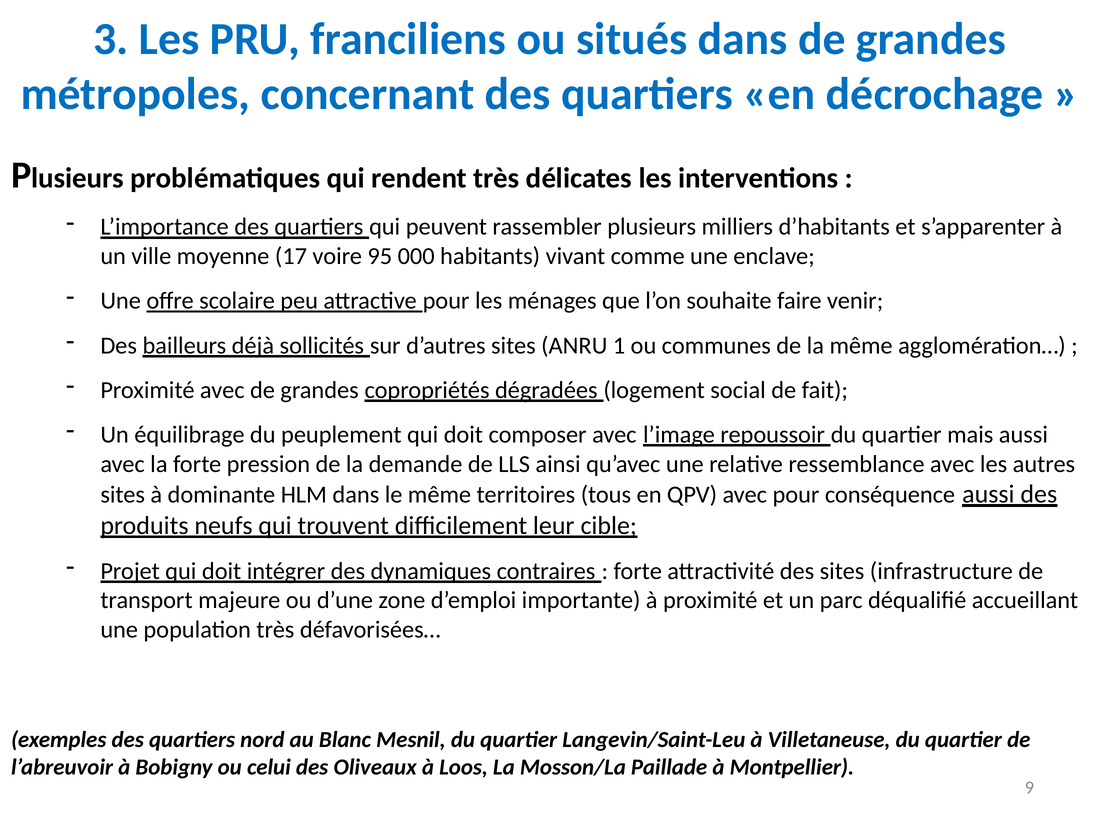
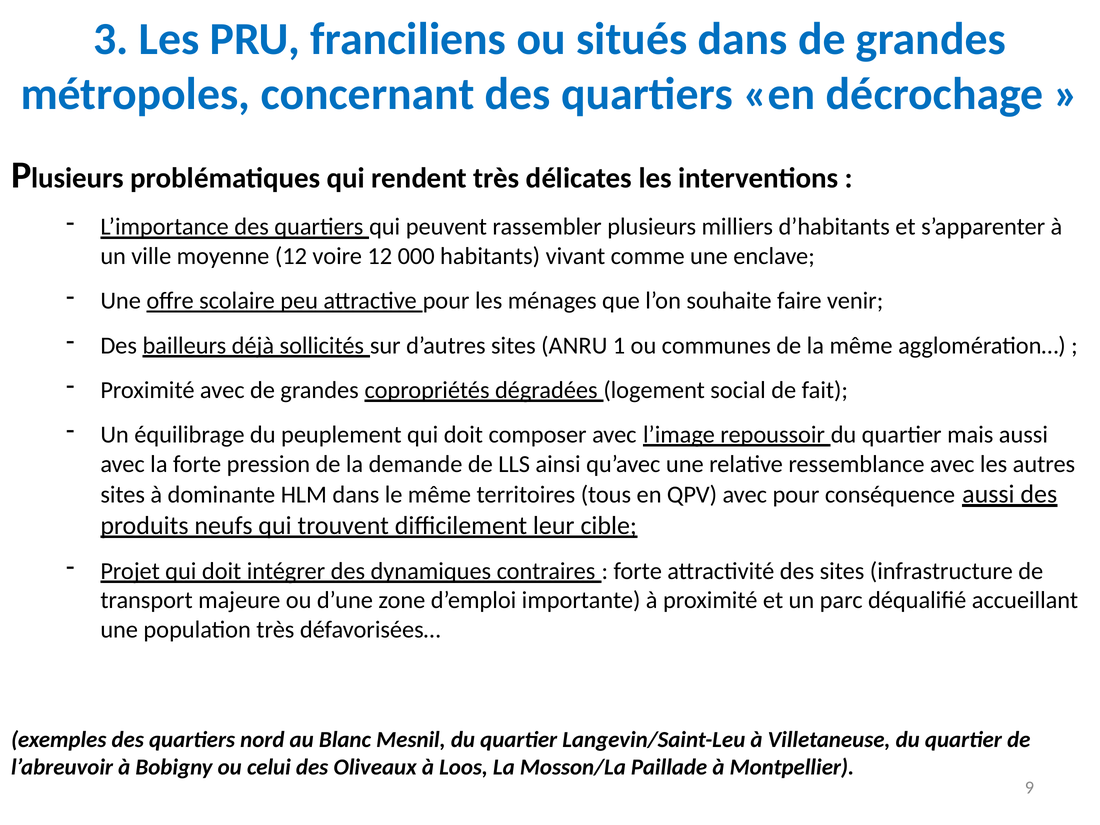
moyenne 17: 17 -> 12
voire 95: 95 -> 12
